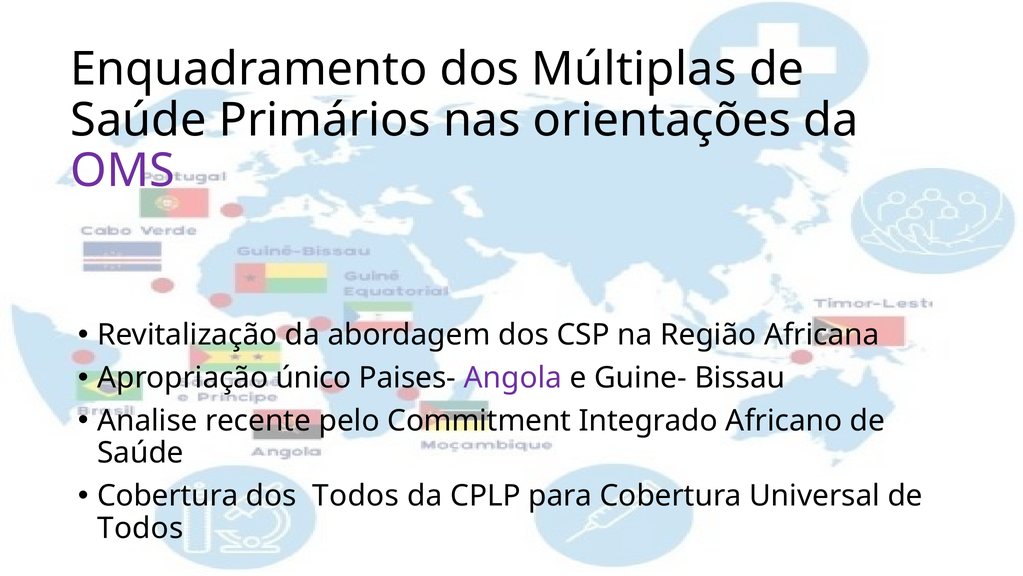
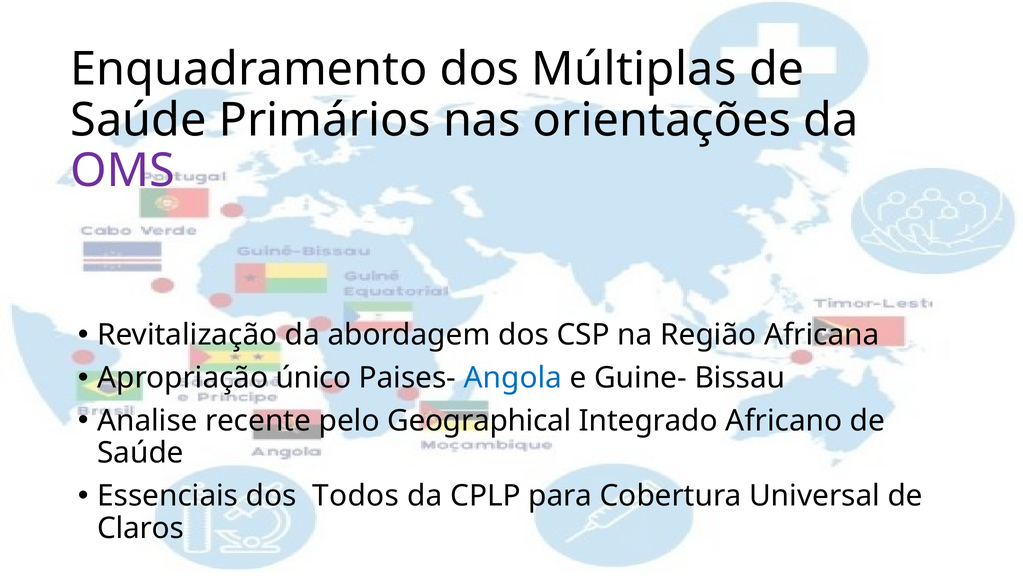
Angola colour: purple -> blue
Commitment: Commitment -> Geographical
Cobertura at (168, 495): Cobertura -> Essenciais
Todos at (140, 528): Todos -> Claros
